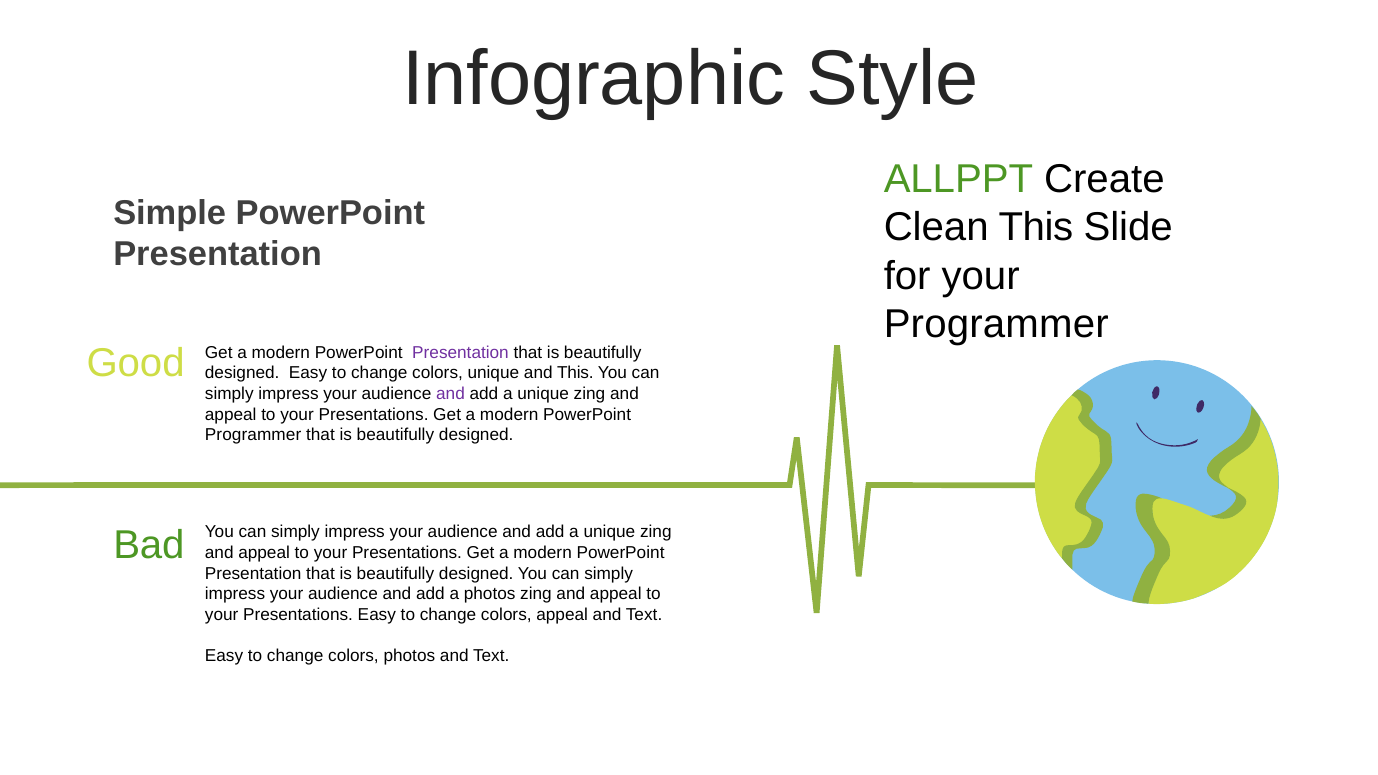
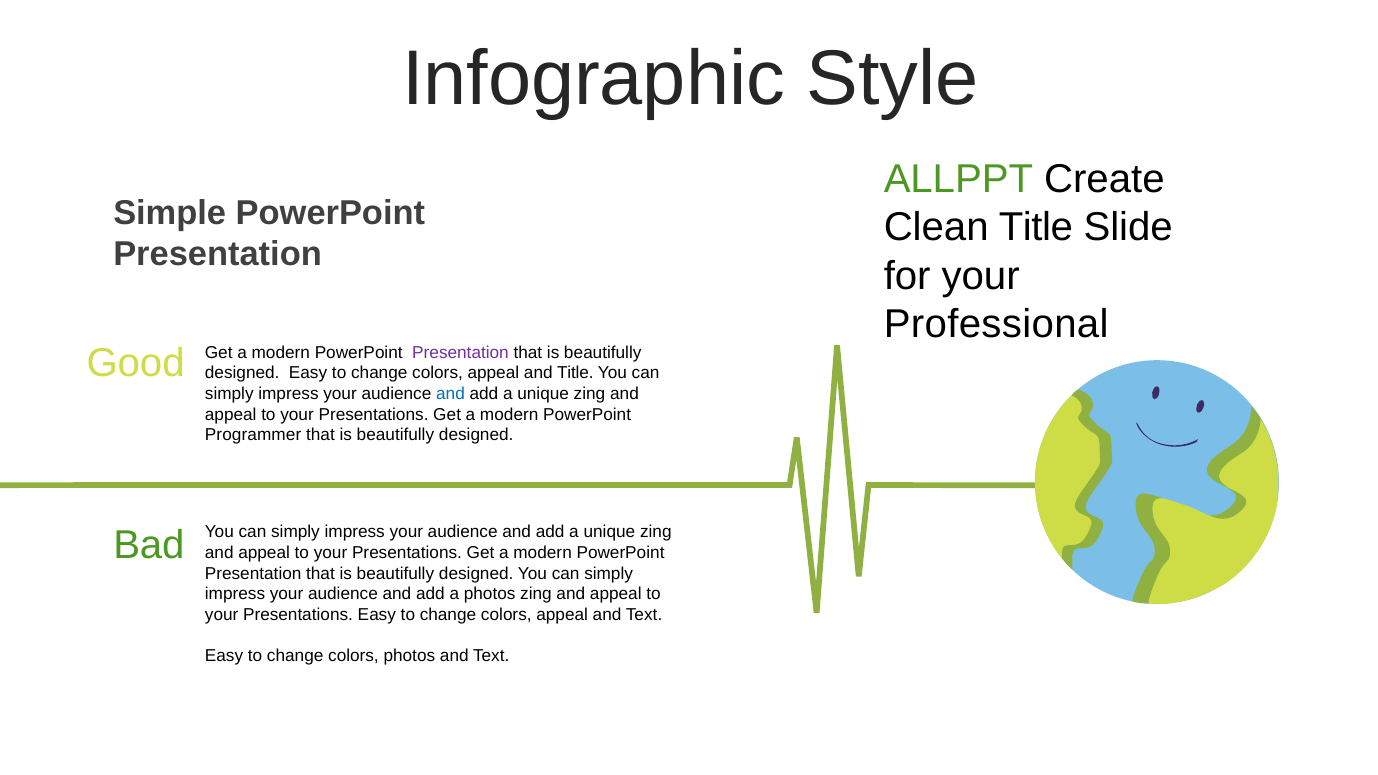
Clean This: This -> Title
Programmer at (996, 324): Programmer -> Professional
unique at (493, 373): unique -> appeal
and This: This -> Title
and at (450, 394) colour: purple -> blue
